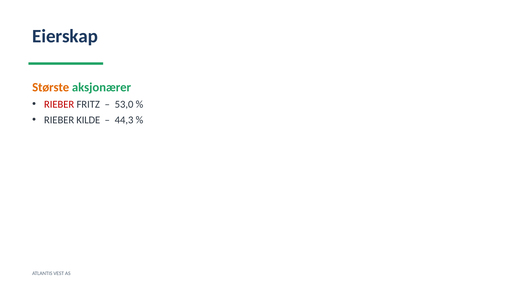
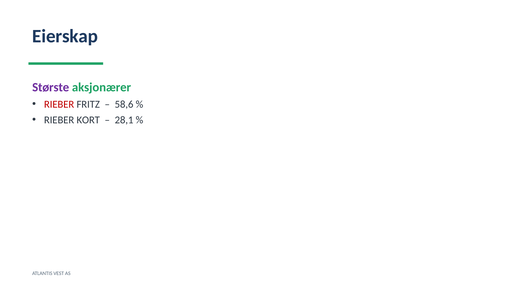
Største colour: orange -> purple
53,0: 53,0 -> 58,6
KILDE: KILDE -> KORT
44,3: 44,3 -> 28,1
